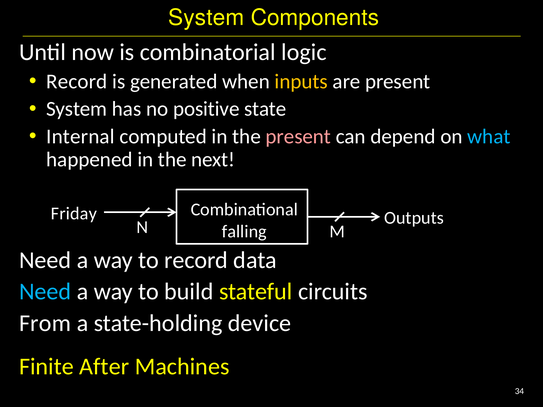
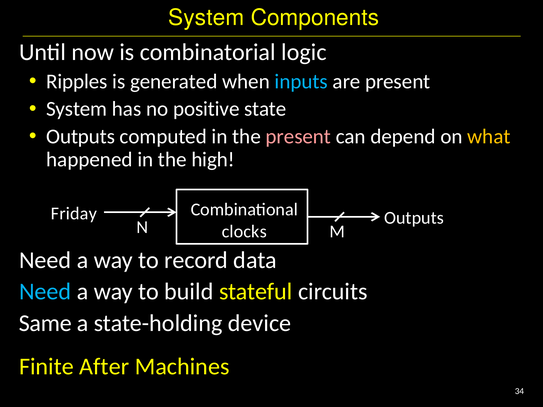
Record at (77, 81): Record -> Ripples
inputs colour: yellow -> light blue
Internal at (80, 136): Internal -> Outputs
what colour: light blue -> yellow
next: next -> high
falling: falling -> clocks
From: From -> Same
